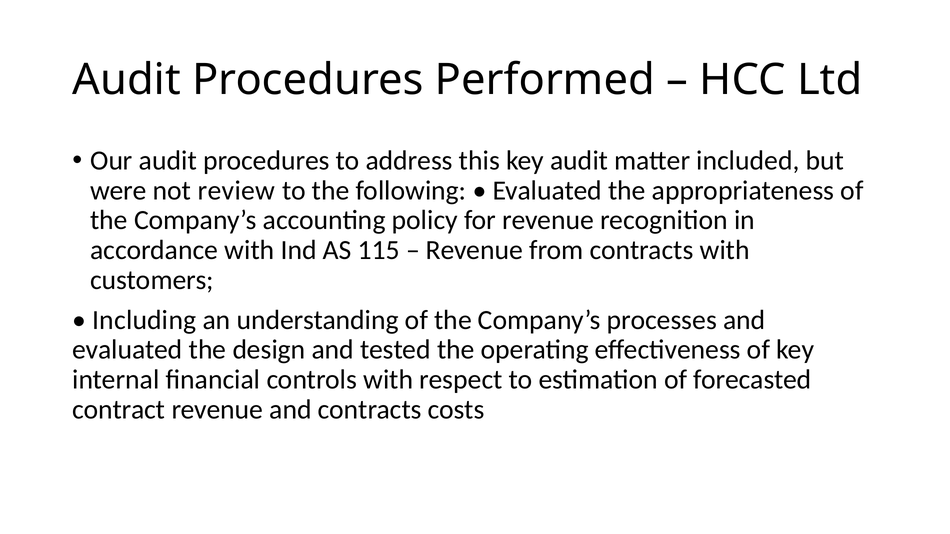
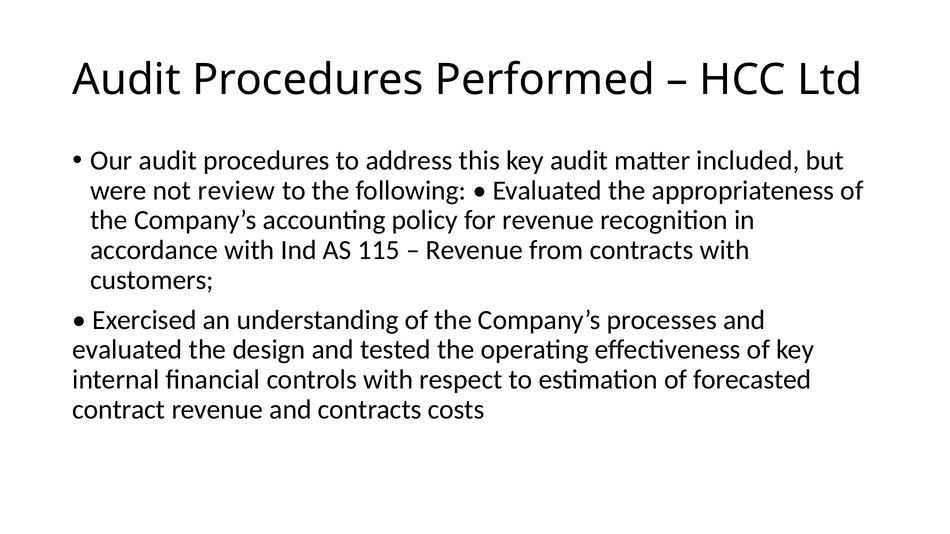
Including: Including -> Exercised
